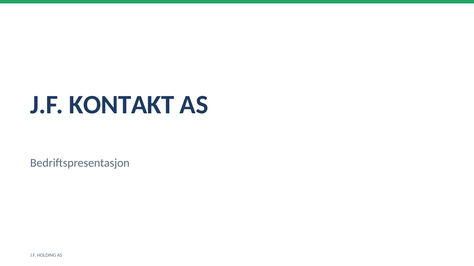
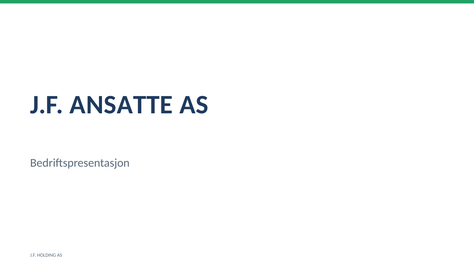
KONTAKT: KONTAKT -> ANSATTE
